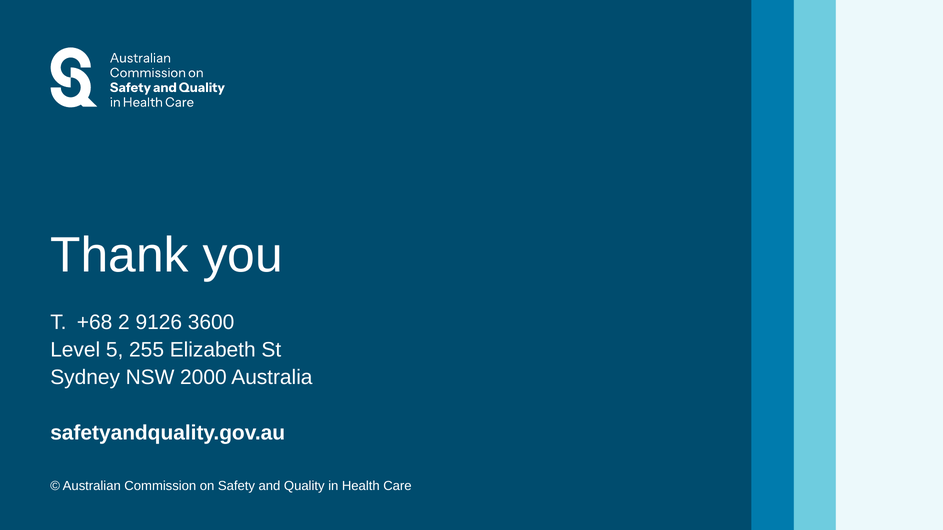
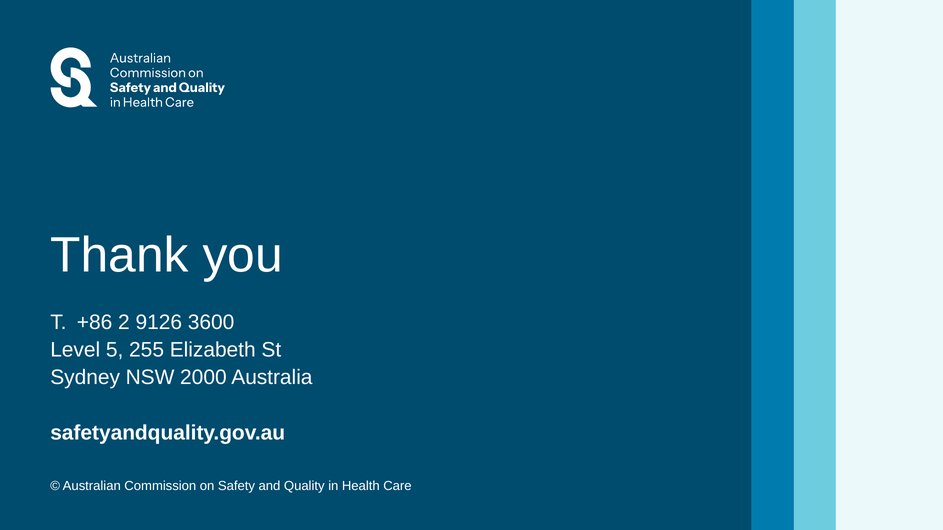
+68: +68 -> +86
